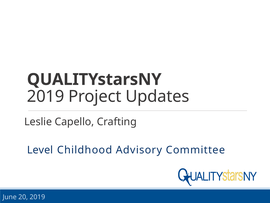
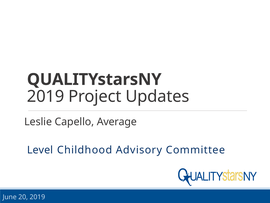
Crafting: Crafting -> Average
